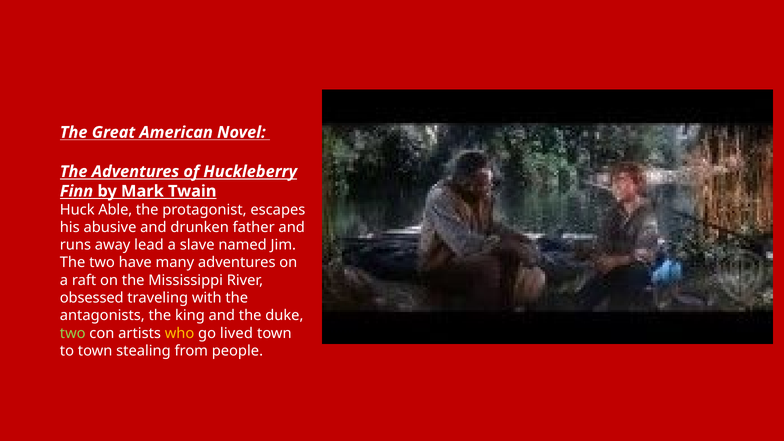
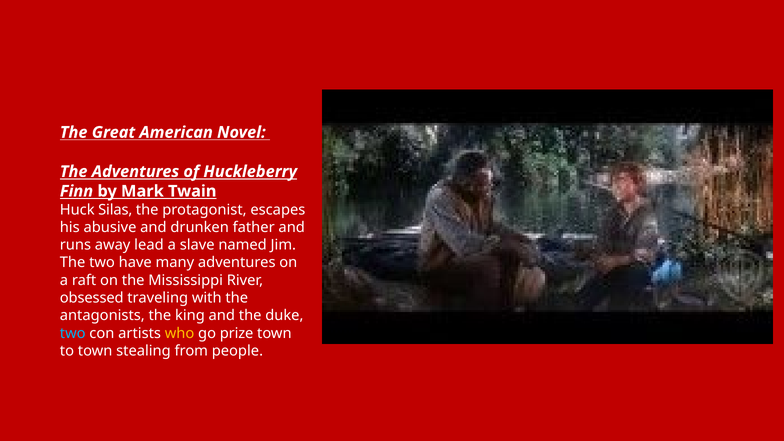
Able: Able -> Silas
two at (73, 333) colour: light green -> light blue
lived: lived -> prize
